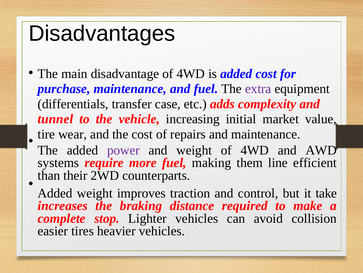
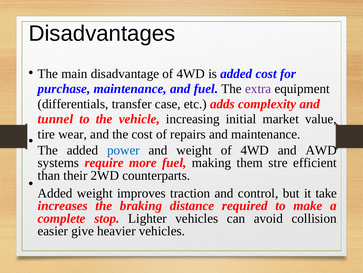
power colour: purple -> blue
line: line -> stre
tires: tires -> give
